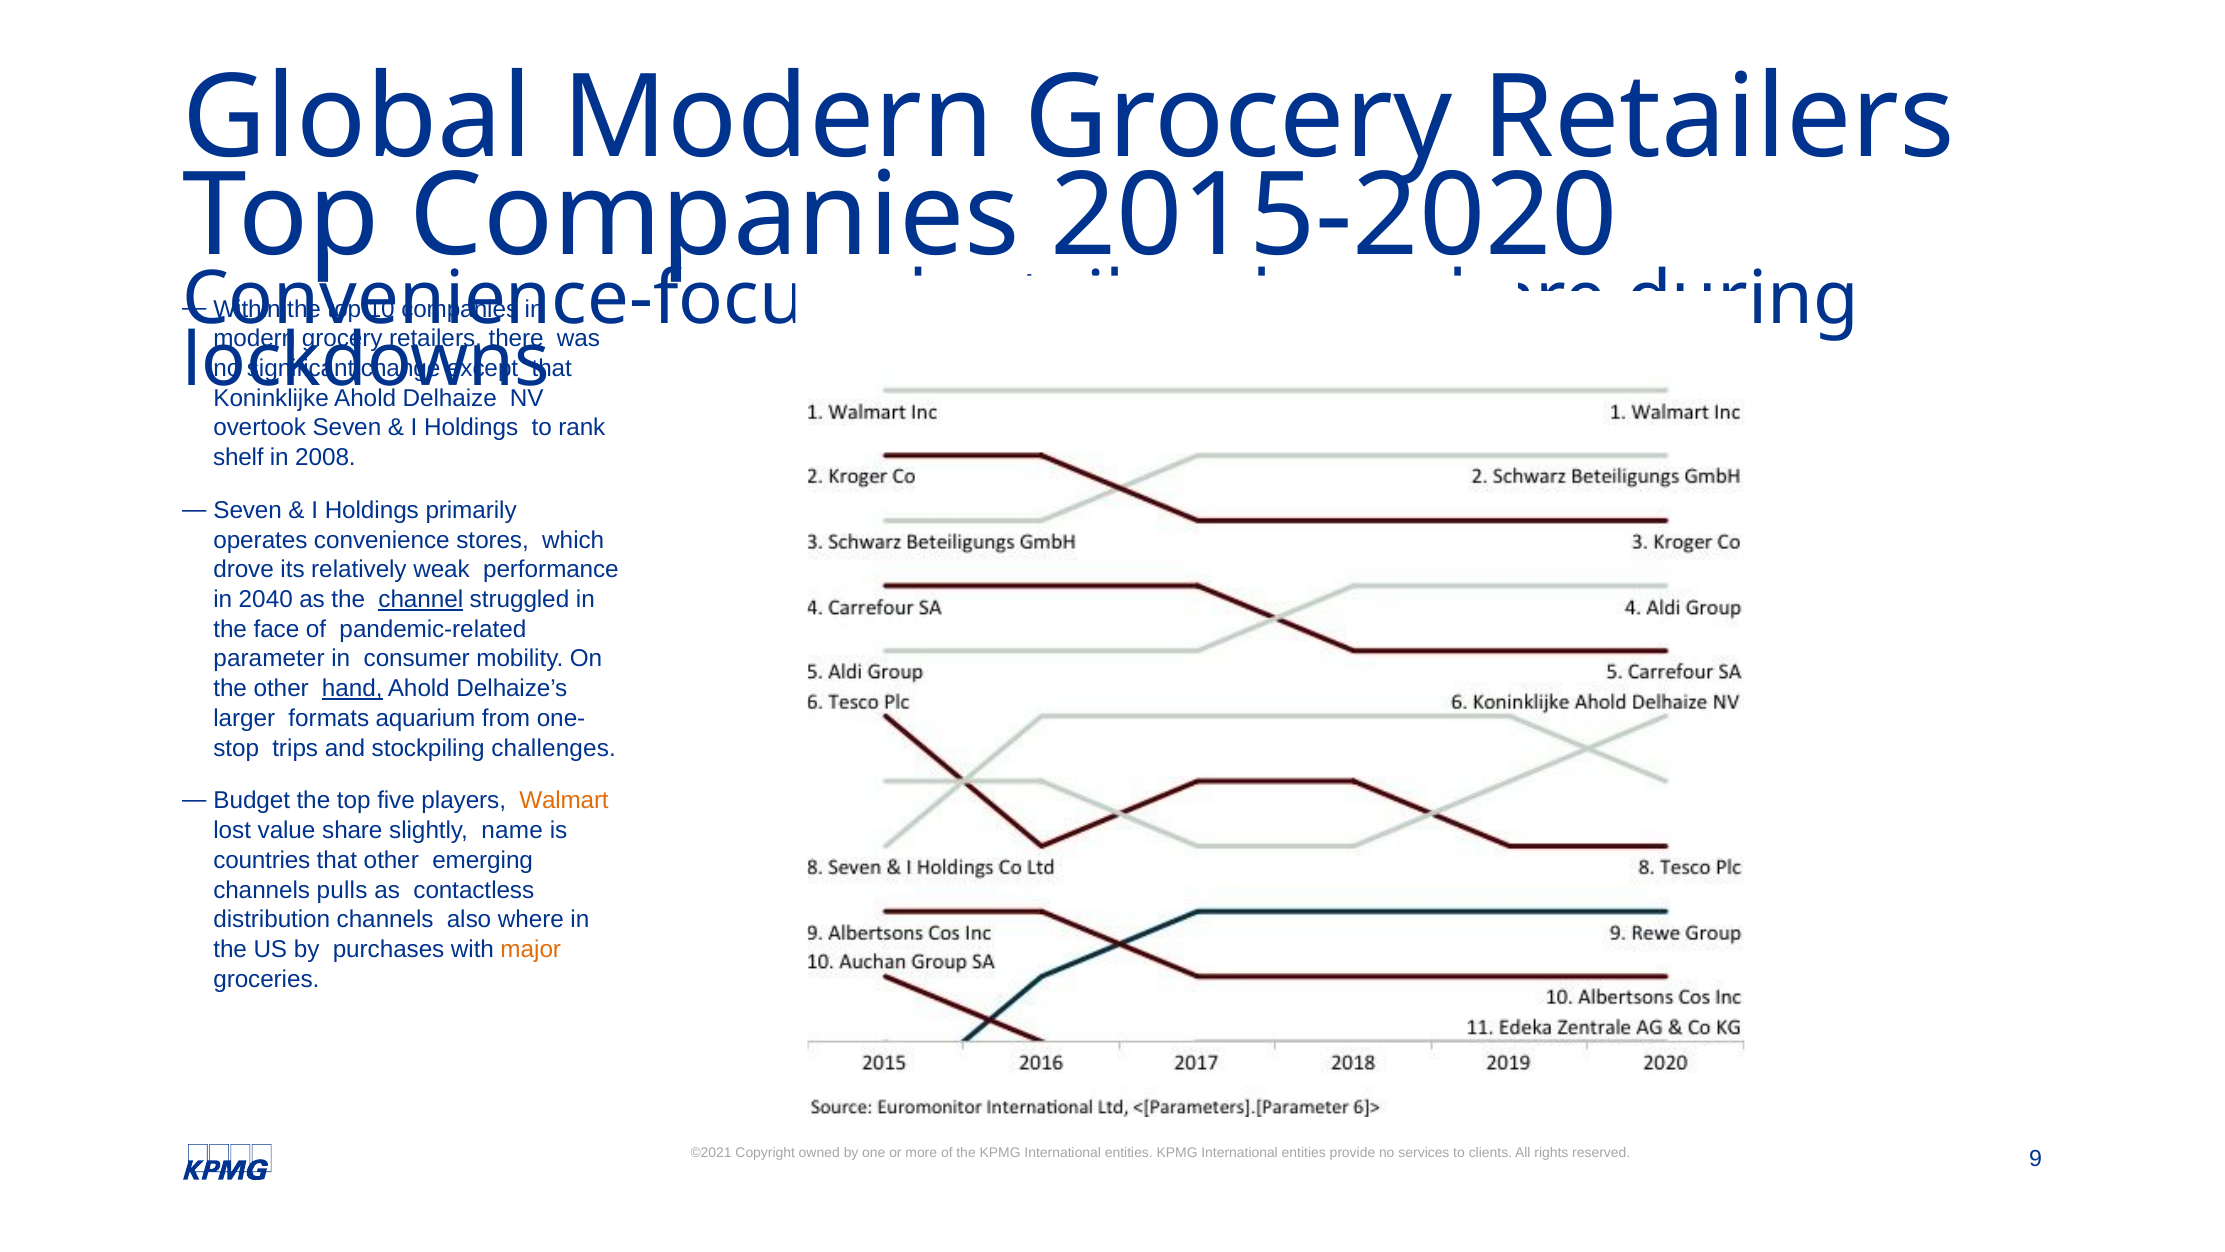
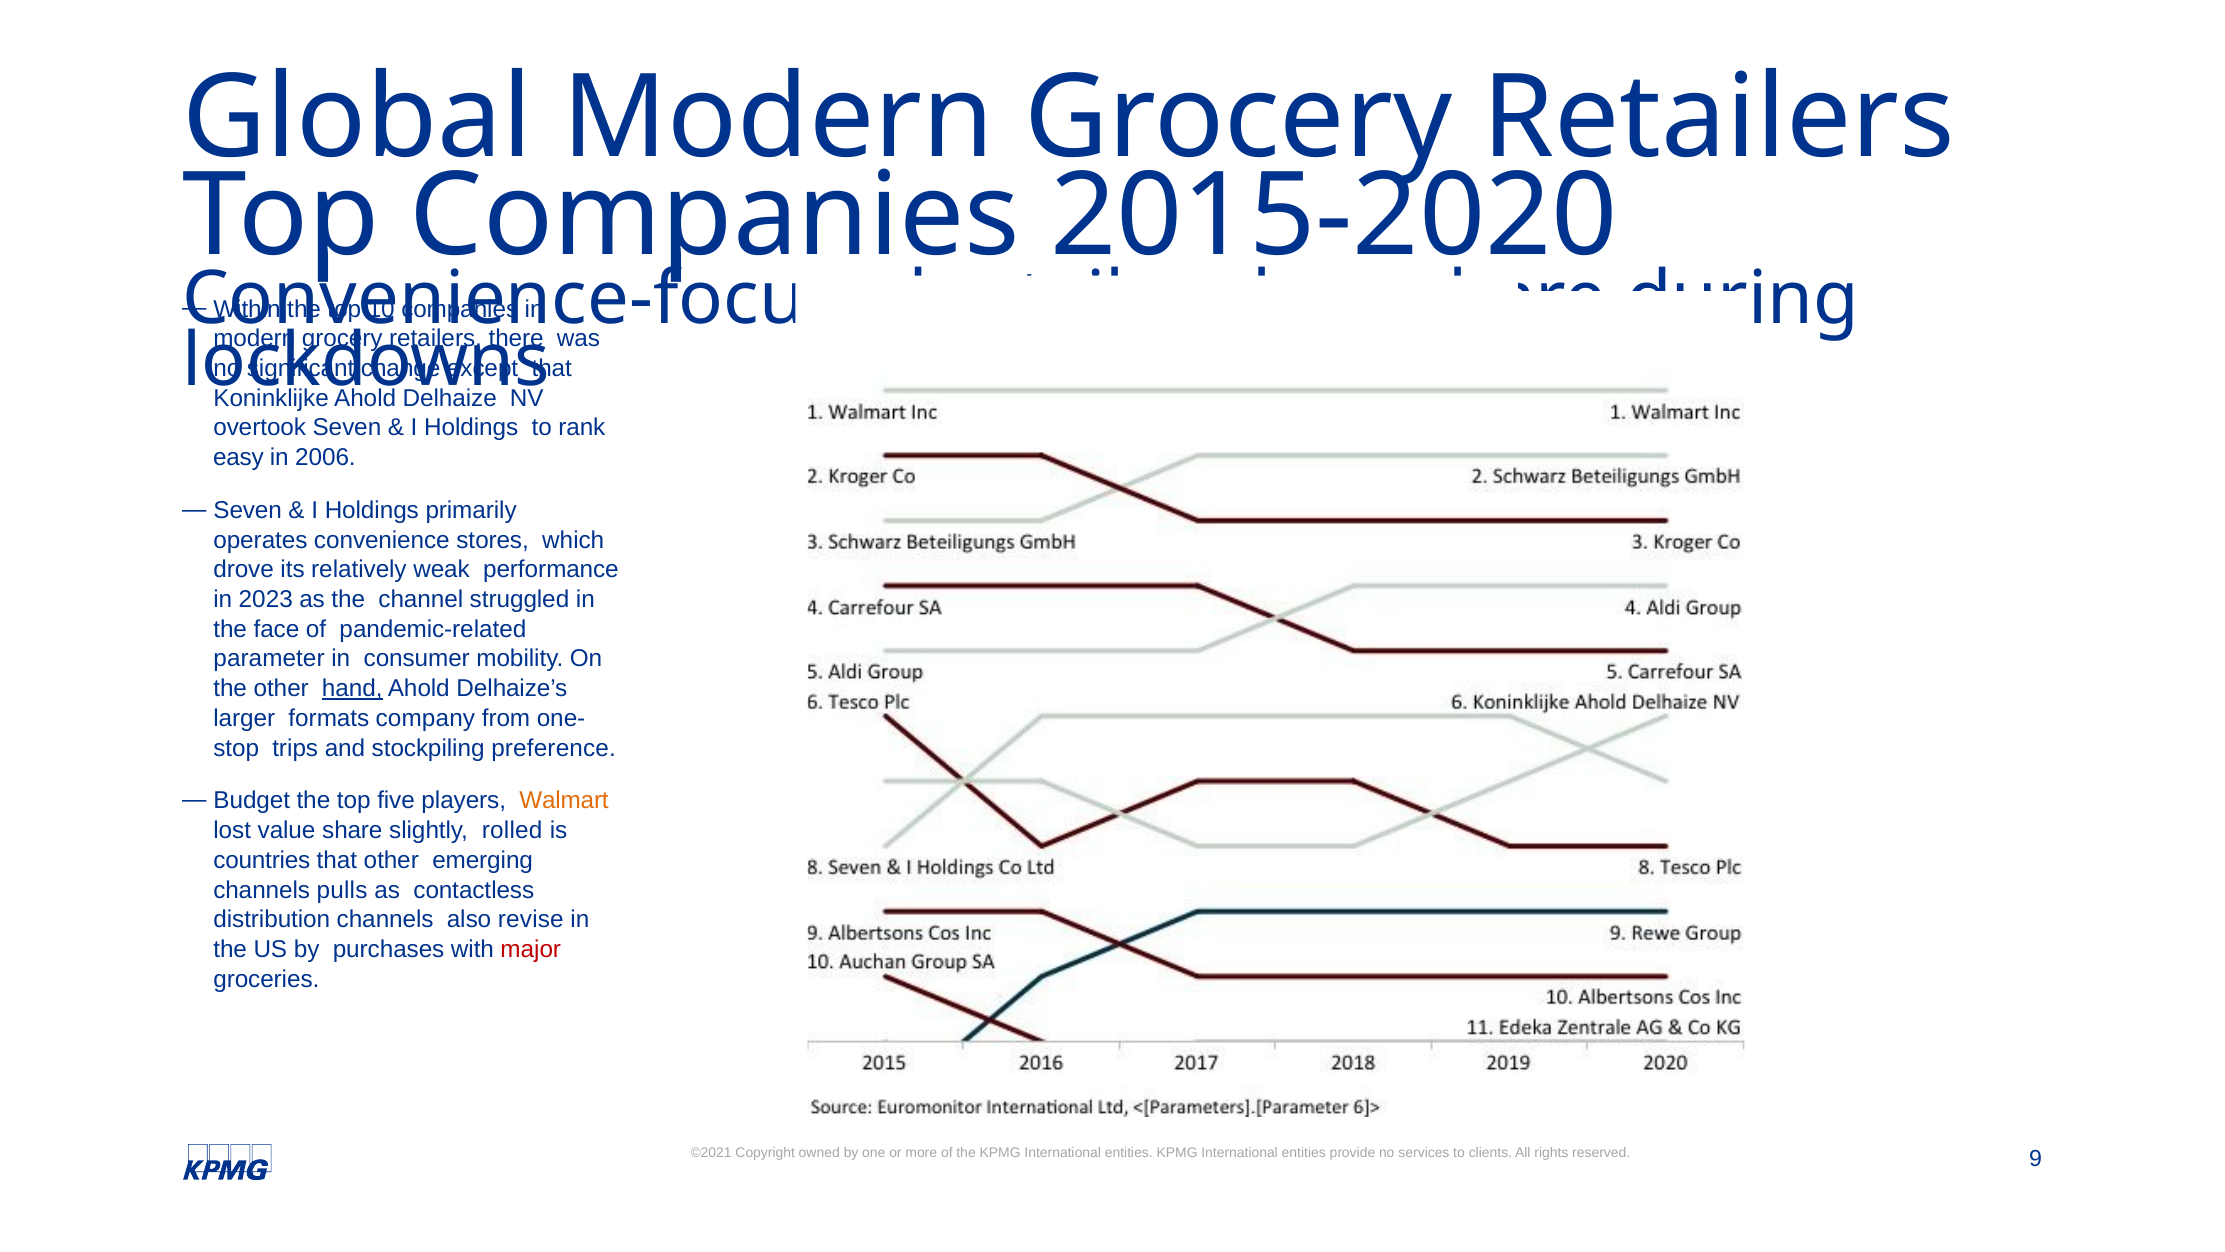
shelf: shelf -> easy
2008: 2008 -> 2006
2040: 2040 -> 2023
channel underline: present -> none
aquarium: aquarium -> company
challenges: challenges -> preference
name: name -> rolled
where: where -> revise
major colour: orange -> red
